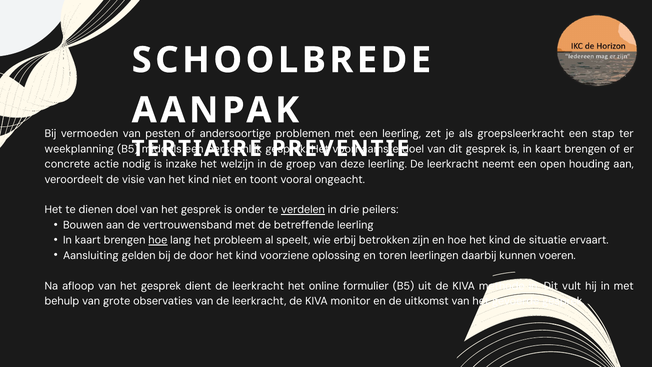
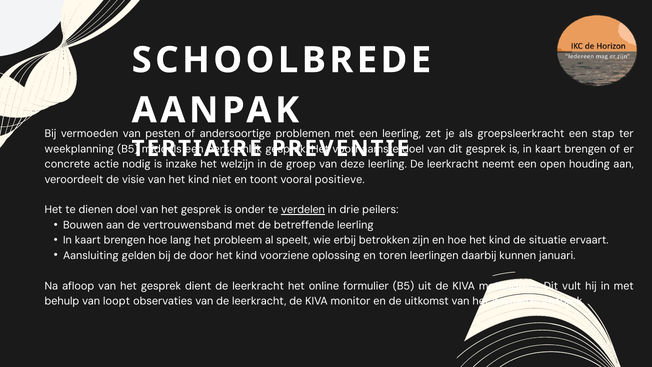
ongeacht: ongeacht -> positieve
hoe at (158, 240) underline: present -> none
voeren: voeren -> januari
grote: grote -> loopt
